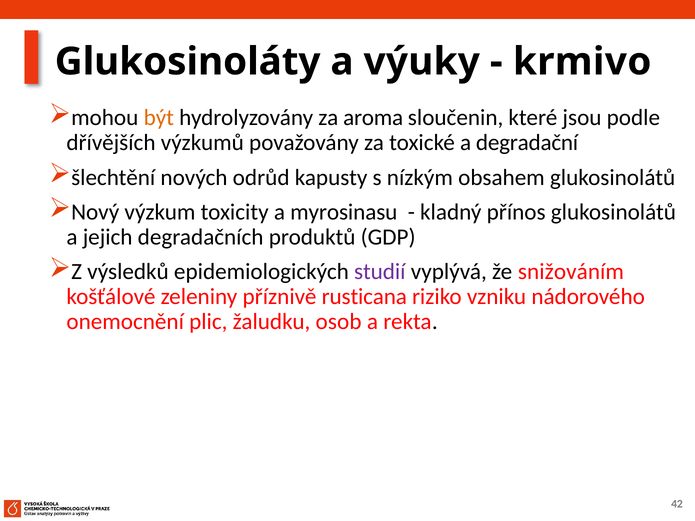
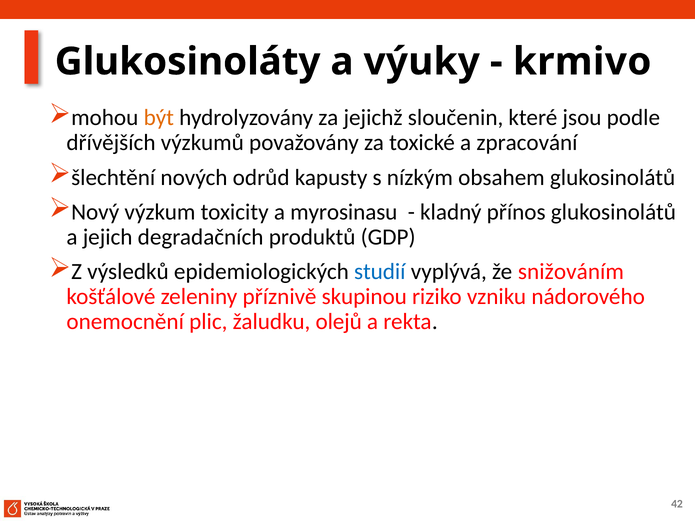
aroma: aroma -> jejichž
degradační: degradační -> zpracování
studií colour: purple -> blue
rusticana: rusticana -> skupinou
osob: osob -> olejů
